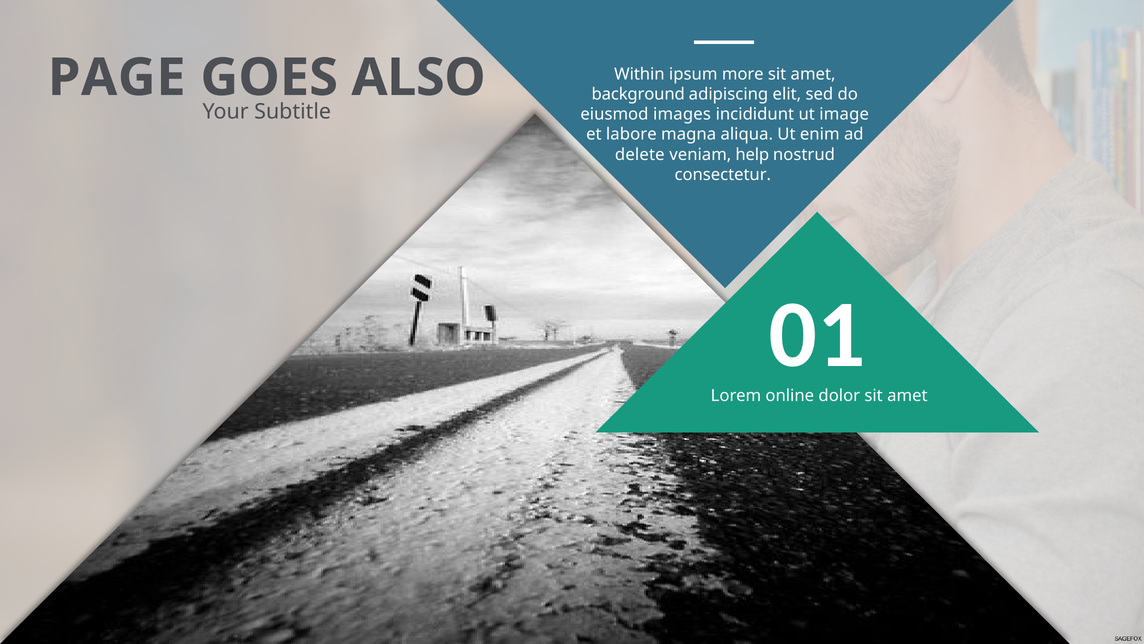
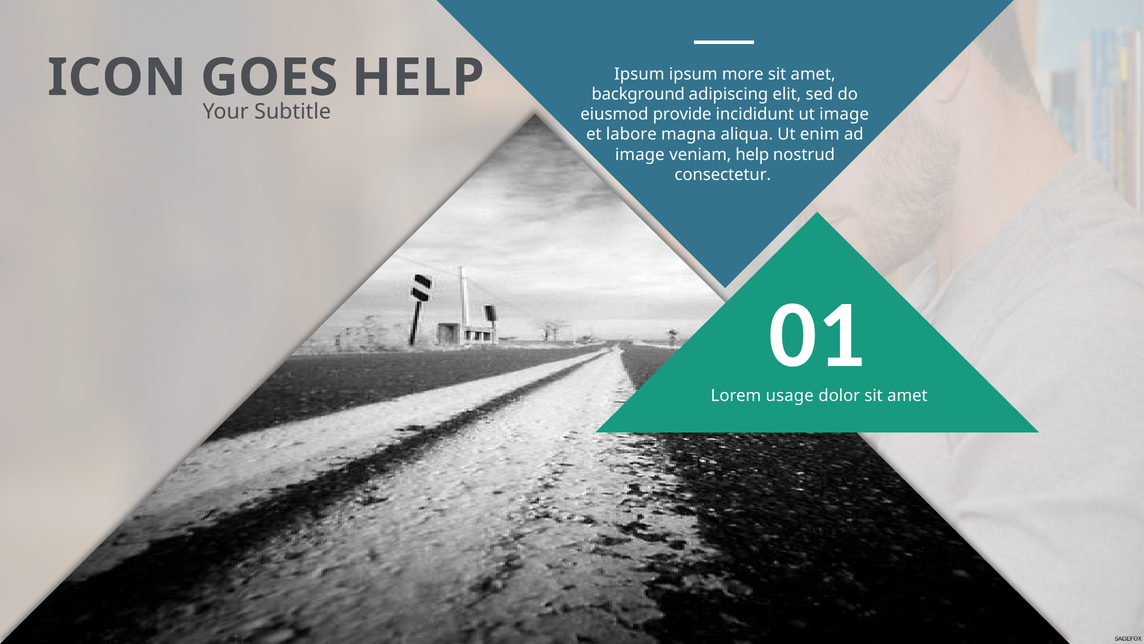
PAGE: PAGE -> ICON
ALSO at (419, 78): ALSO -> HELP
Within at (639, 74): Within -> Ipsum
images: images -> provide
delete at (640, 154): delete -> image
online: online -> usage
